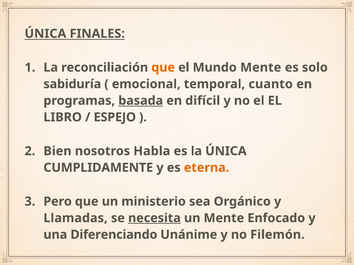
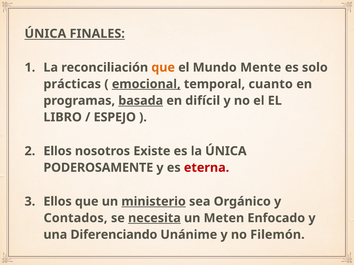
sabiduría: sabiduría -> prácticas
emocional underline: none -> present
Bien at (57, 151): Bien -> Ellos
Habla: Habla -> Existe
CUMPLIDAMENTE: CUMPLIDAMENTE -> PODEROSAMENTE
eterna colour: orange -> red
Pero at (58, 202): Pero -> Ellos
ministerio underline: none -> present
Llamadas: Llamadas -> Contados
un Mente: Mente -> Meten
